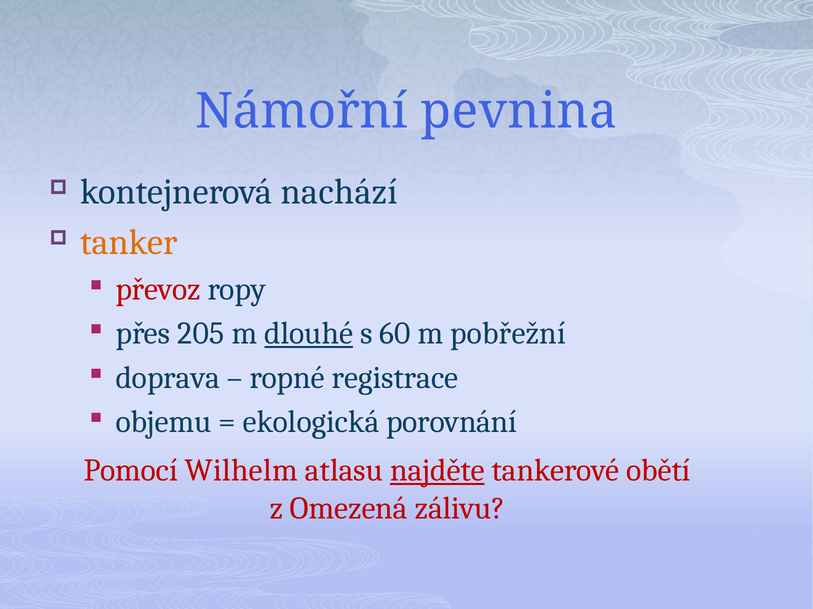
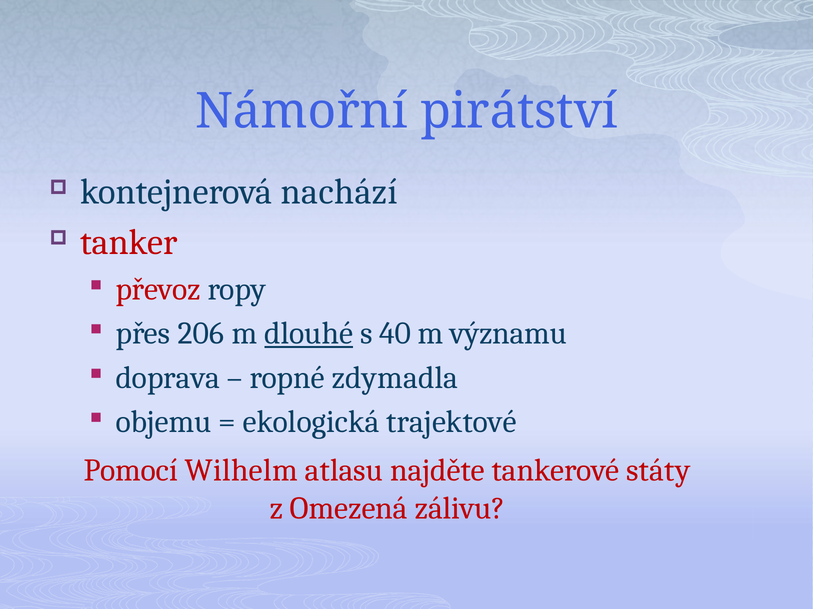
pevnina: pevnina -> pirátství
tanker colour: orange -> red
205: 205 -> 206
60: 60 -> 40
pobřežní: pobřežní -> významu
registrace: registrace -> zdymadla
porovnání: porovnání -> trajektové
najděte underline: present -> none
obětí: obětí -> státy
